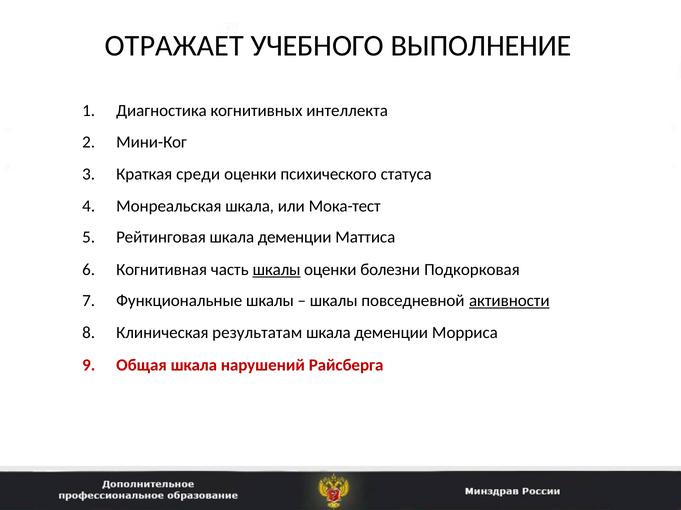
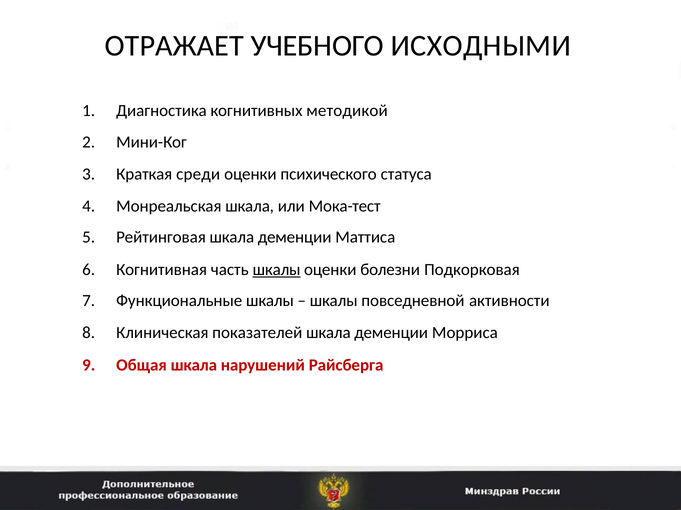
ВЫПОЛНЕНИЕ: ВЫПОЛНЕНИЕ -> ИСХОДНЫМИ
интеллекта: интеллекта -> методикой
активности underline: present -> none
результатам: результатам -> показателей
